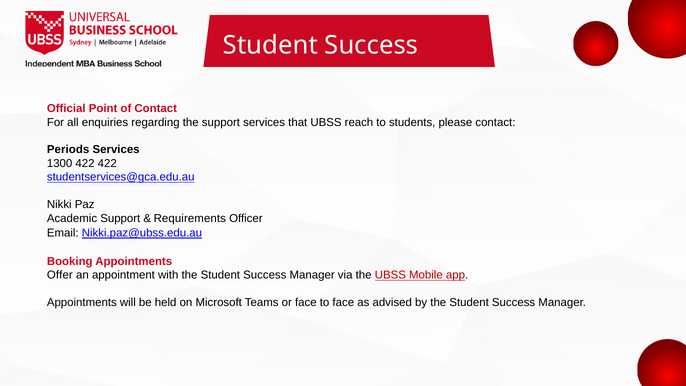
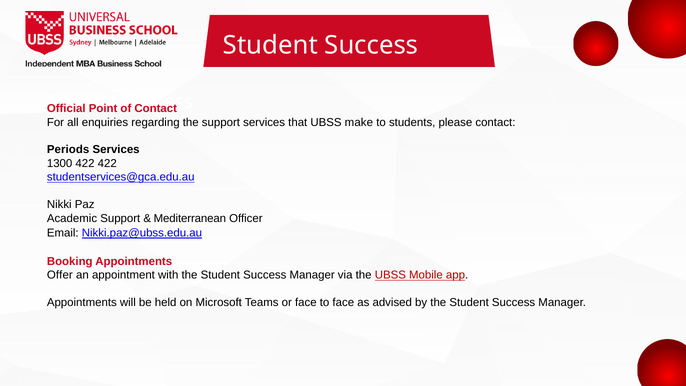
reach: reach -> make
Requirements: Requirements -> Mediterranean
